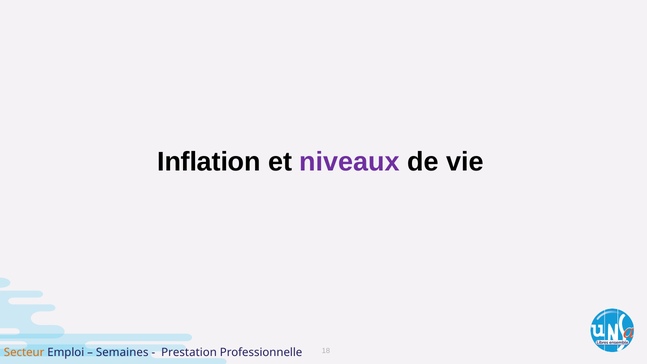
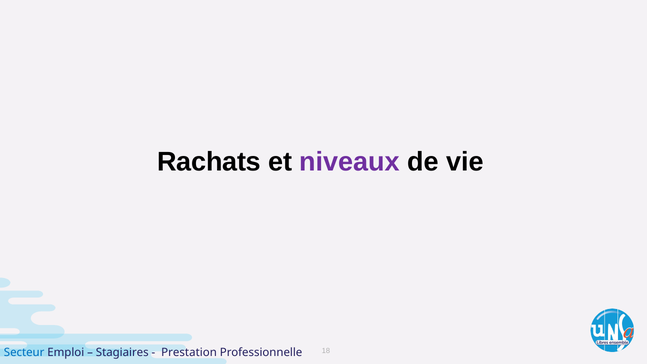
Inflation: Inflation -> Rachats
Secteur colour: orange -> blue
Semaines: Semaines -> Stagiaires
